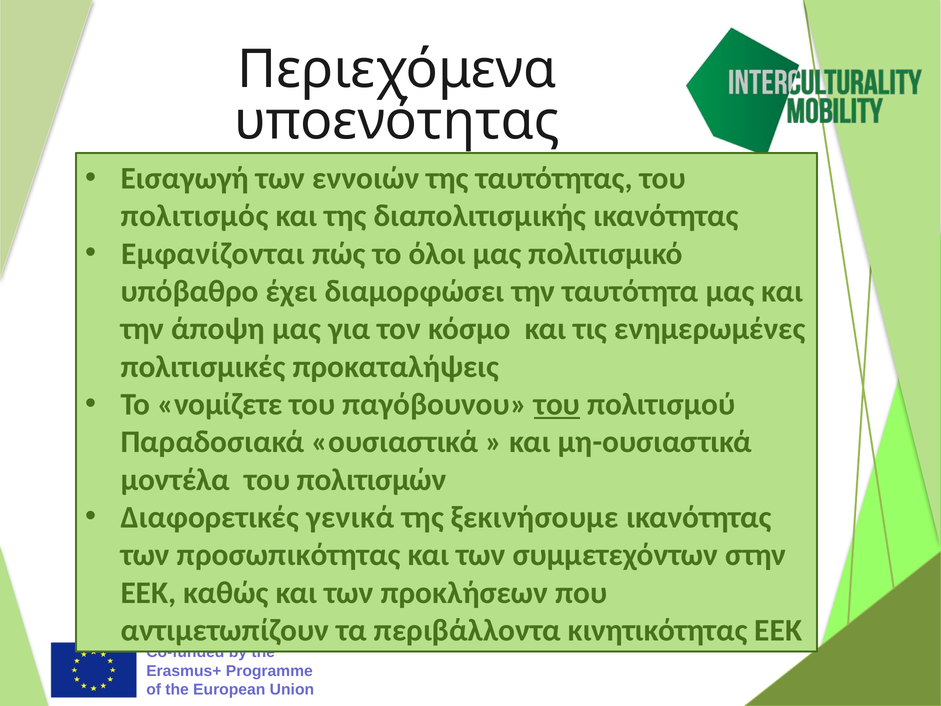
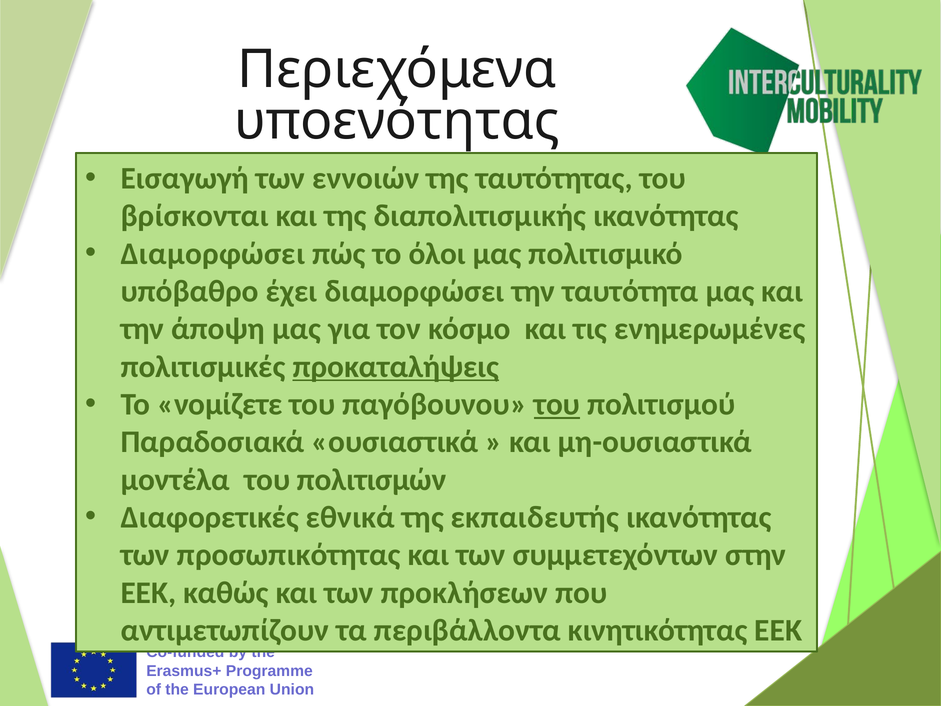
πολιτισμός: πολιτισμός -> βρίσκονται
Εμφανίζονται at (213, 254): Εμφανίζονται -> Διαμορφώσει
προκαταλήψεις underline: none -> present
γενικά: γενικά -> εθνικά
ξεκινήσουμε: ξεκινήσουμε -> εκπαιδευτής
